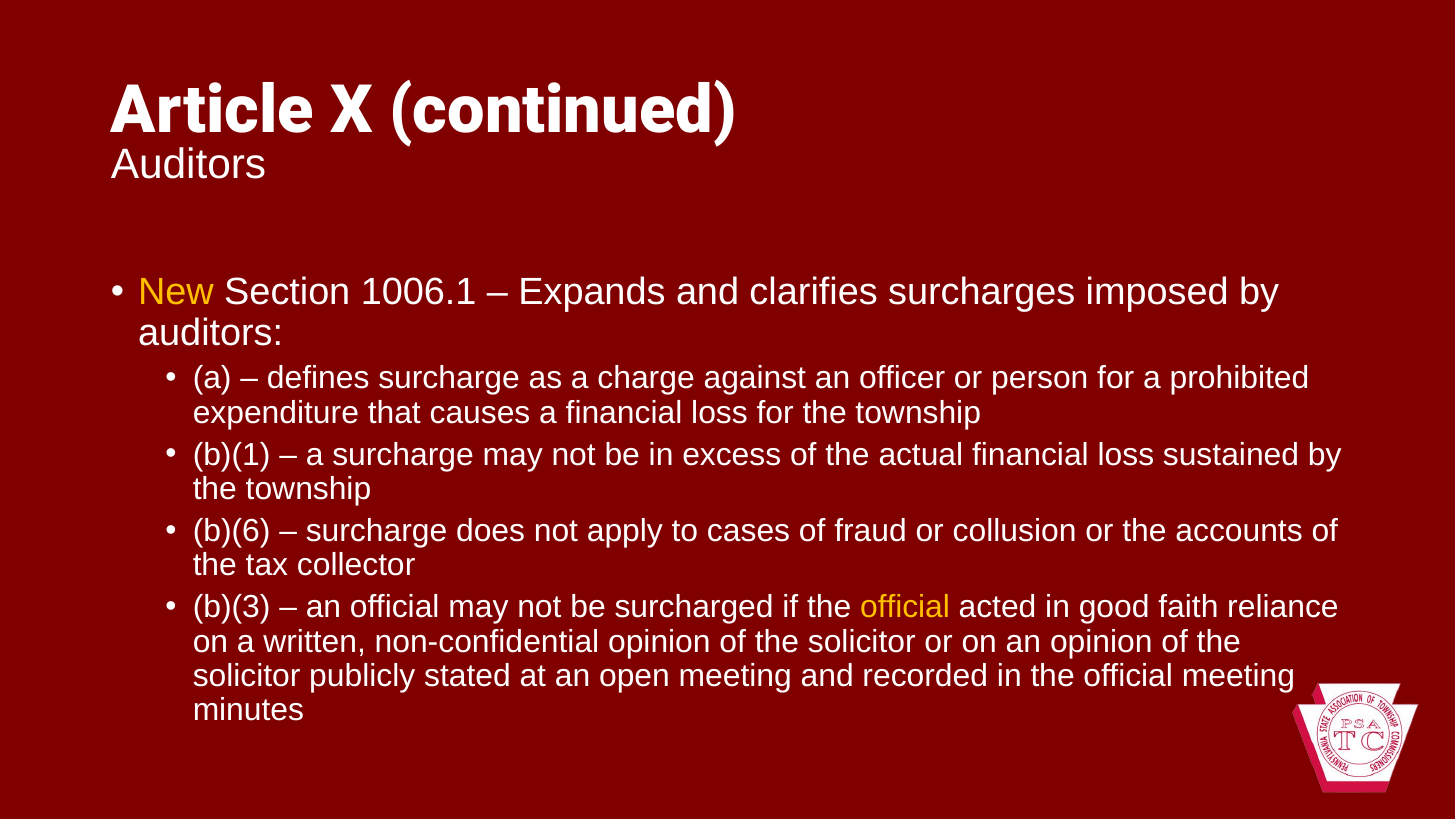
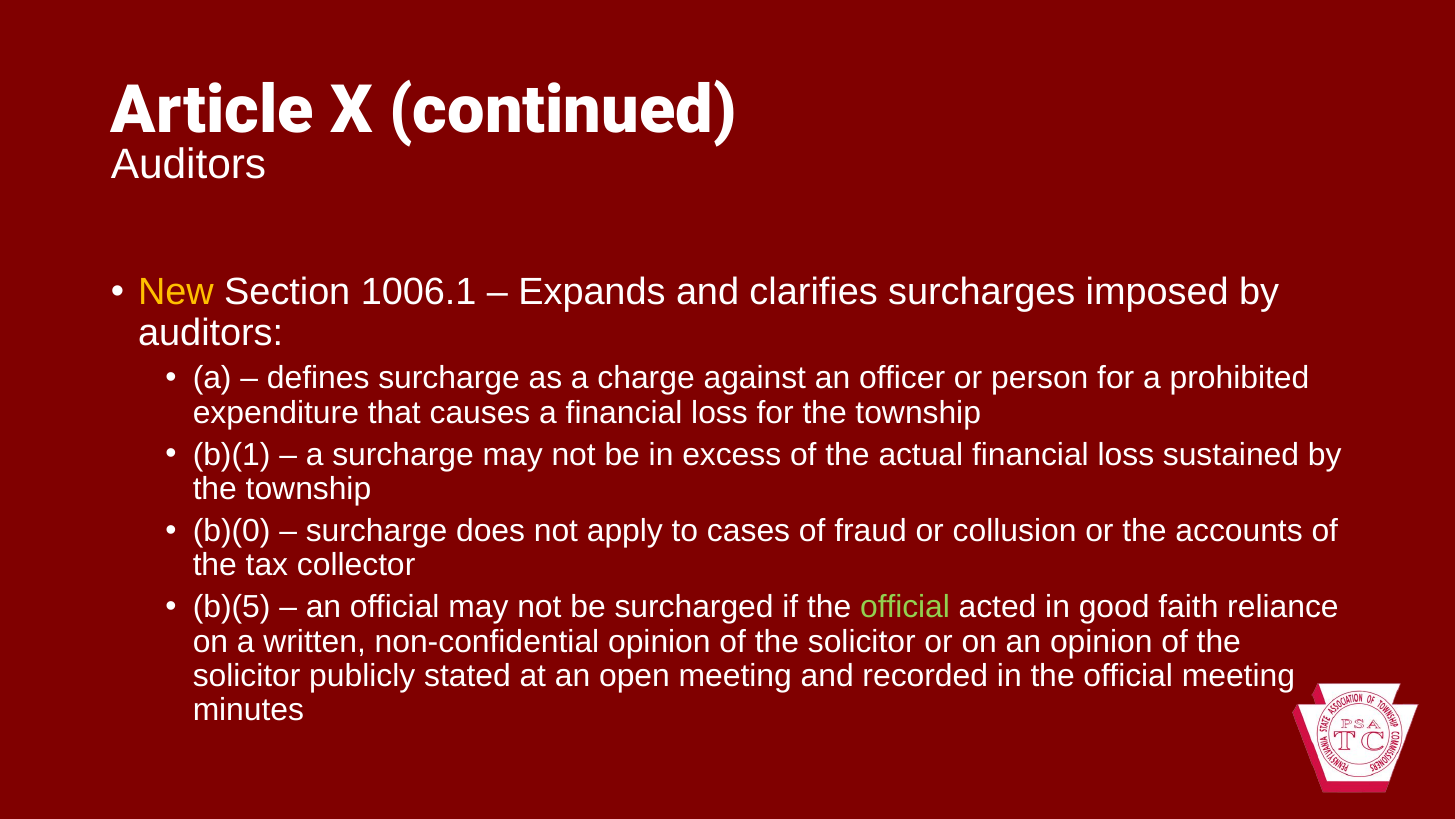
b)(6: b)(6 -> b)(0
b)(3: b)(3 -> b)(5
official at (905, 607) colour: yellow -> light green
